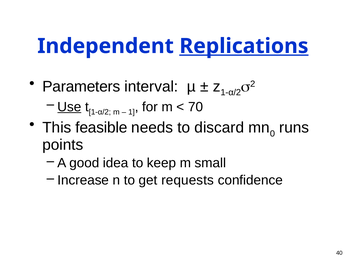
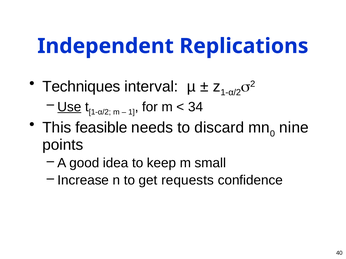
Replications underline: present -> none
Parameters: Parameters -> Techniques
70: 70 -> 34
runs: runs -> nine
